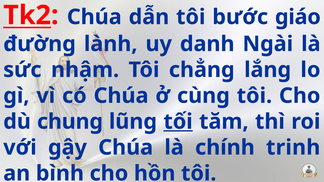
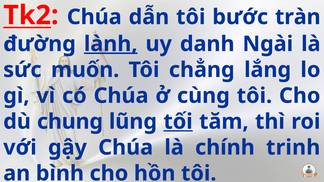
giáo: giáo -> tràn
lành underline: none -> present
nhậm: nhậm -> muốn
